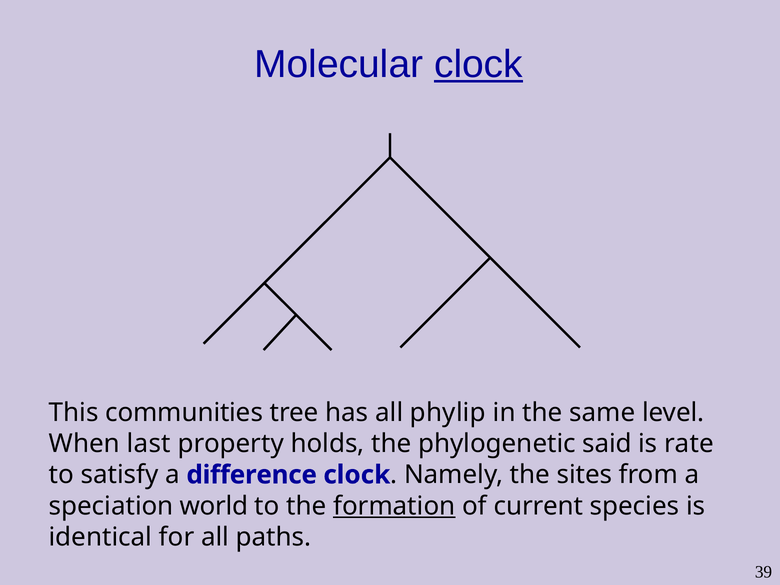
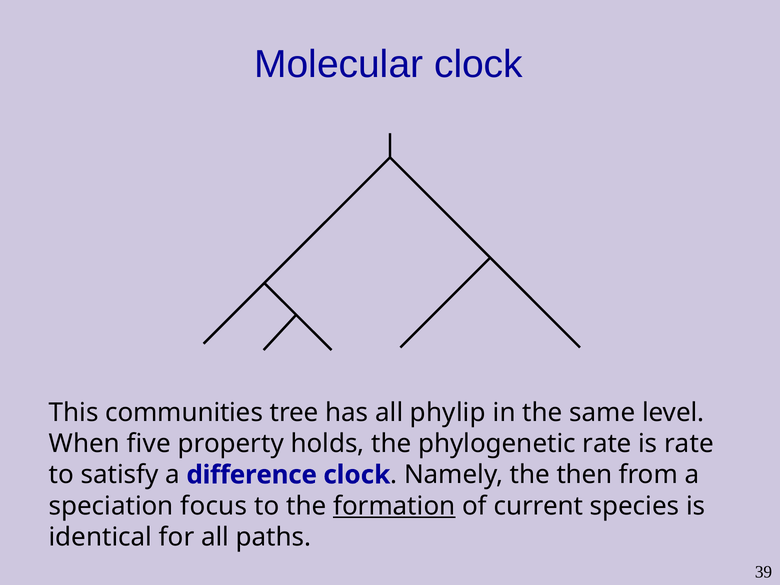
clock at (478, 64) underline: present -> none
last: last -> five
phylogenetic said: said -> rate
sites: sites -> then
world: world -> focus
